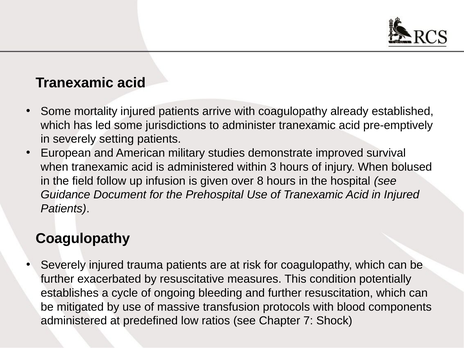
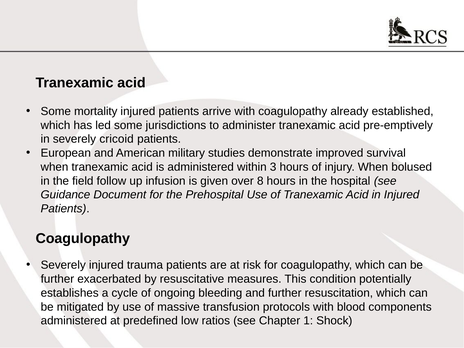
setting: setting -> cricoid
7: 7 -> 1
